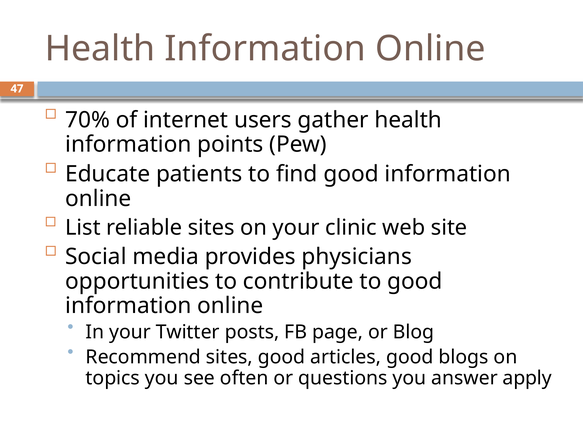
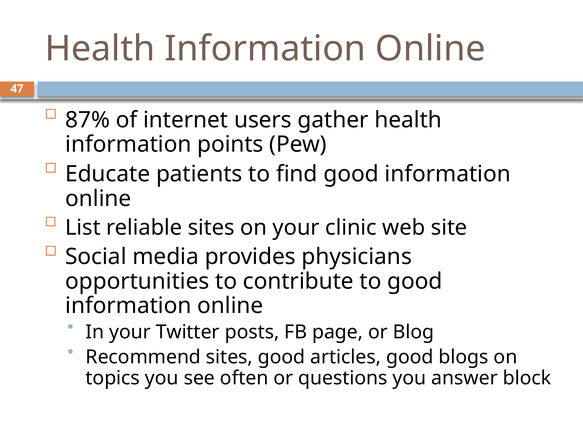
70%: 70% -> 87%
apply: apply -> block
